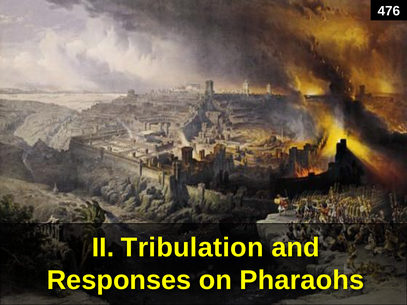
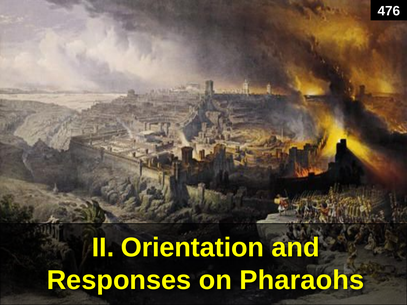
Tribulation: Tribulation -> Orientation
